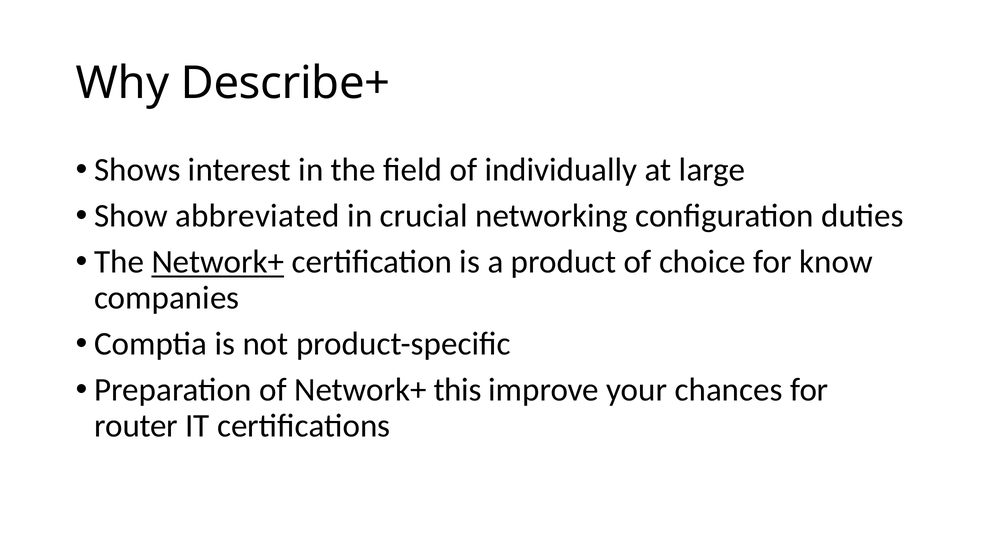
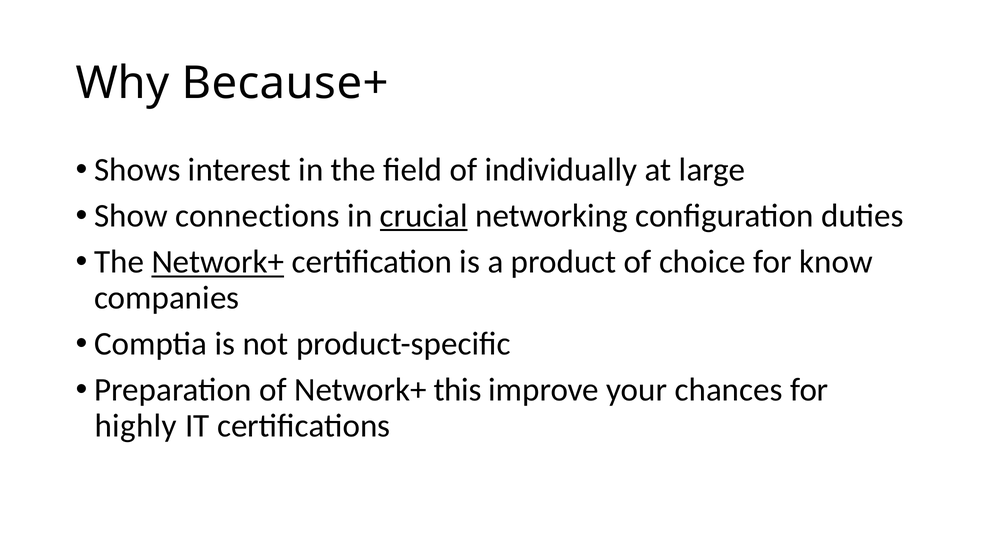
Describe+: Describe+ -> Because+
abbreviated: abbreviated -> connections
crucial underline: none -> present
router: router -> highly
